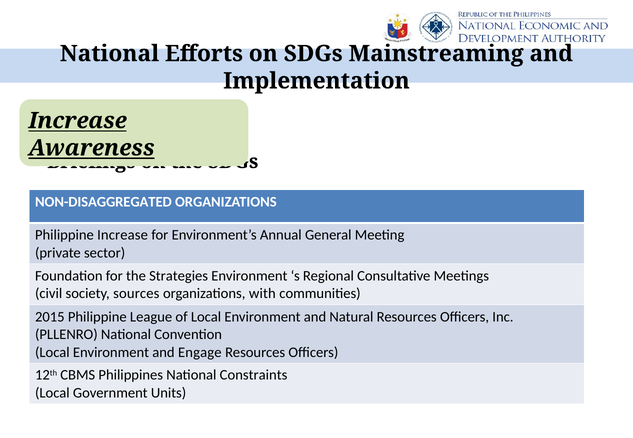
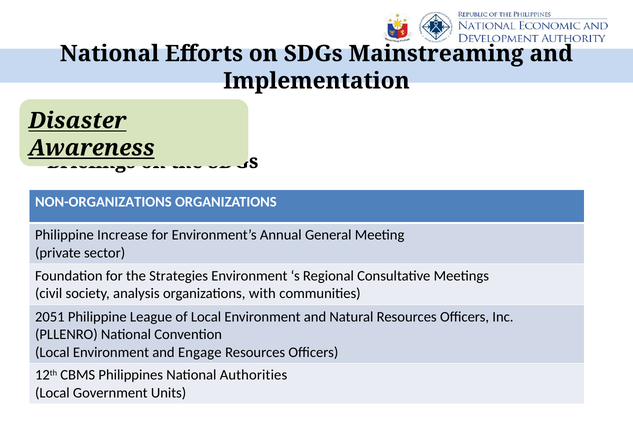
Increase at (78, 121): Increase -> Disaster
NON-DISAGGREGATED: NON-DISAGGREGATED -> NON-ORGANIZATIONS
sources: sources -> analysis
2015: 2015 -> 2051
Constraints: Constraints -> Authorities
